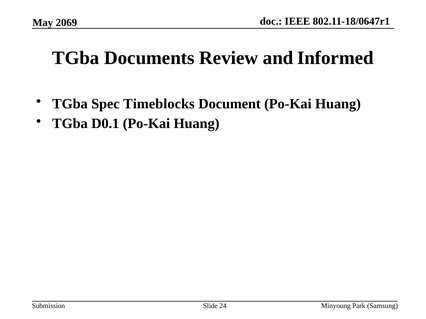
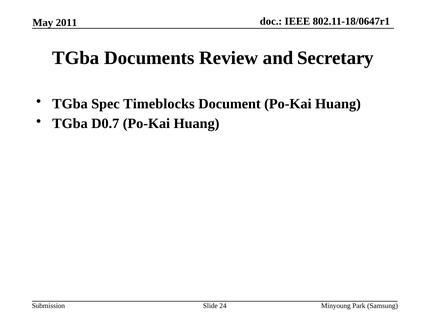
2069: 2069 -> 2011
Informed: Informed -> Secretary
D0.1: D0.1 -> D0.7
